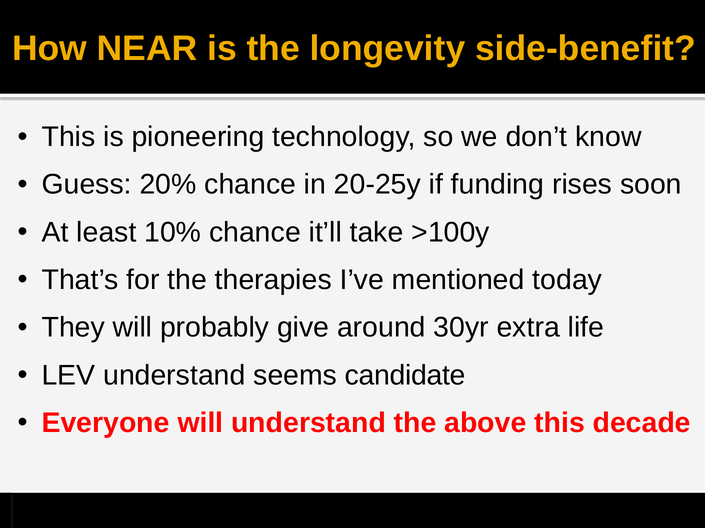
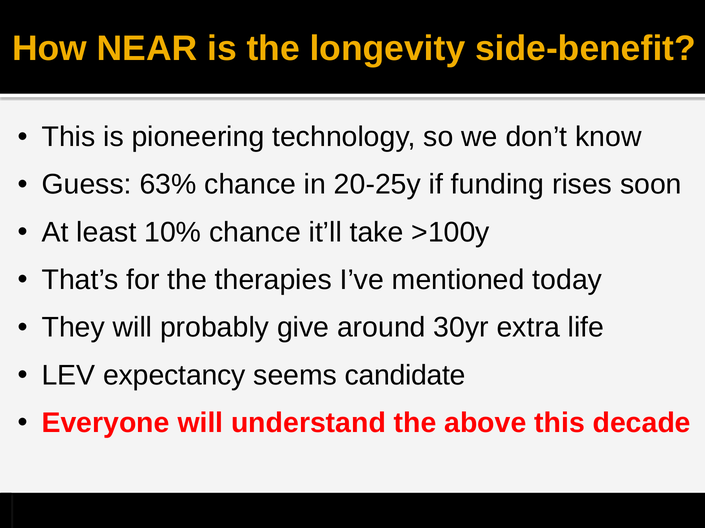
20%: 20% -> 63%
LEV understand: understand -> expectancy
